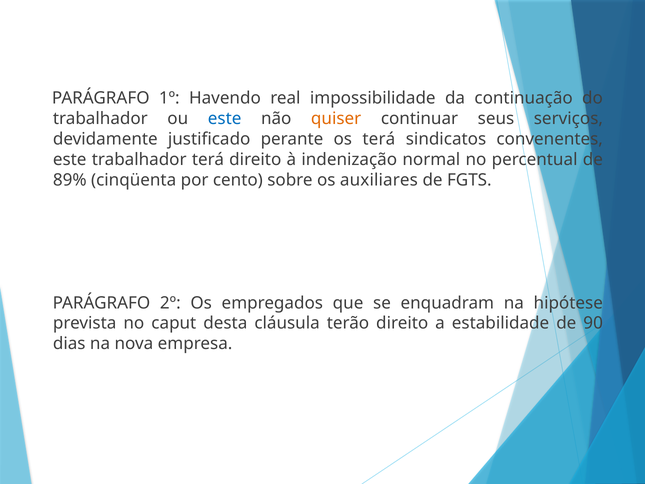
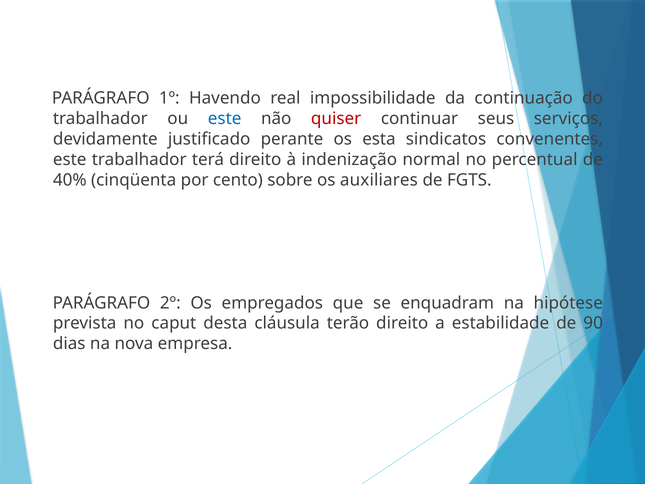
quiser colour: orange -> red
os terá: terá -> esta
89%: 89% -> 40%
